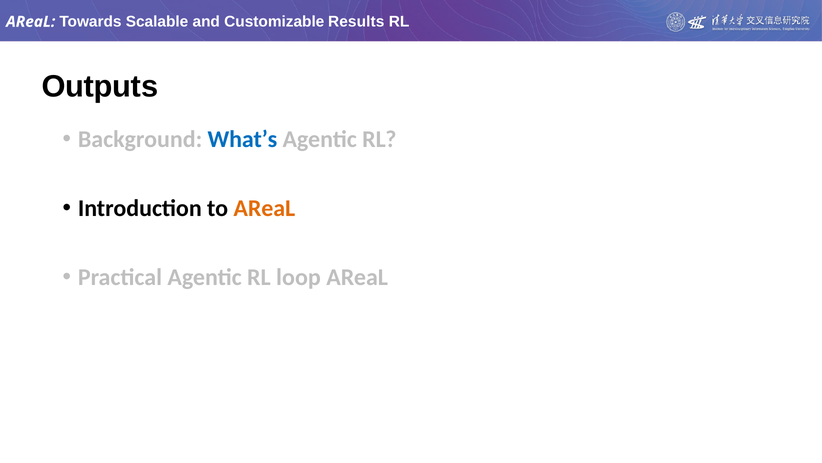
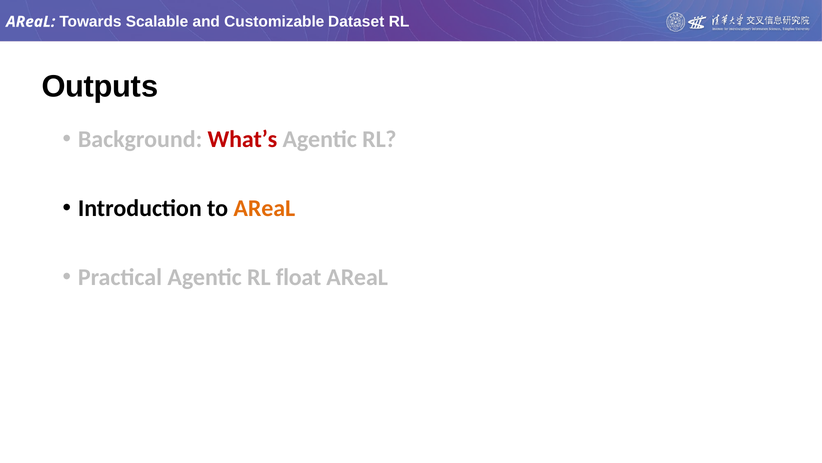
Results: Results -> Dataset
What’s colour: blue -> red
loop: loop -> float
